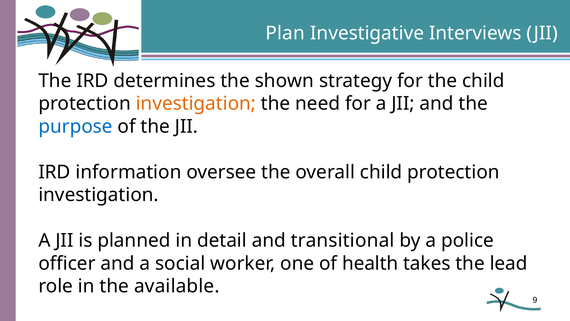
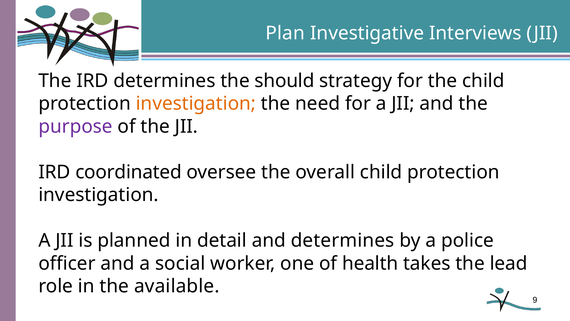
shown: shown -> should
purpose colour: blue -> purple
information: information -> coordinated
and transitional: transitional -> determines
